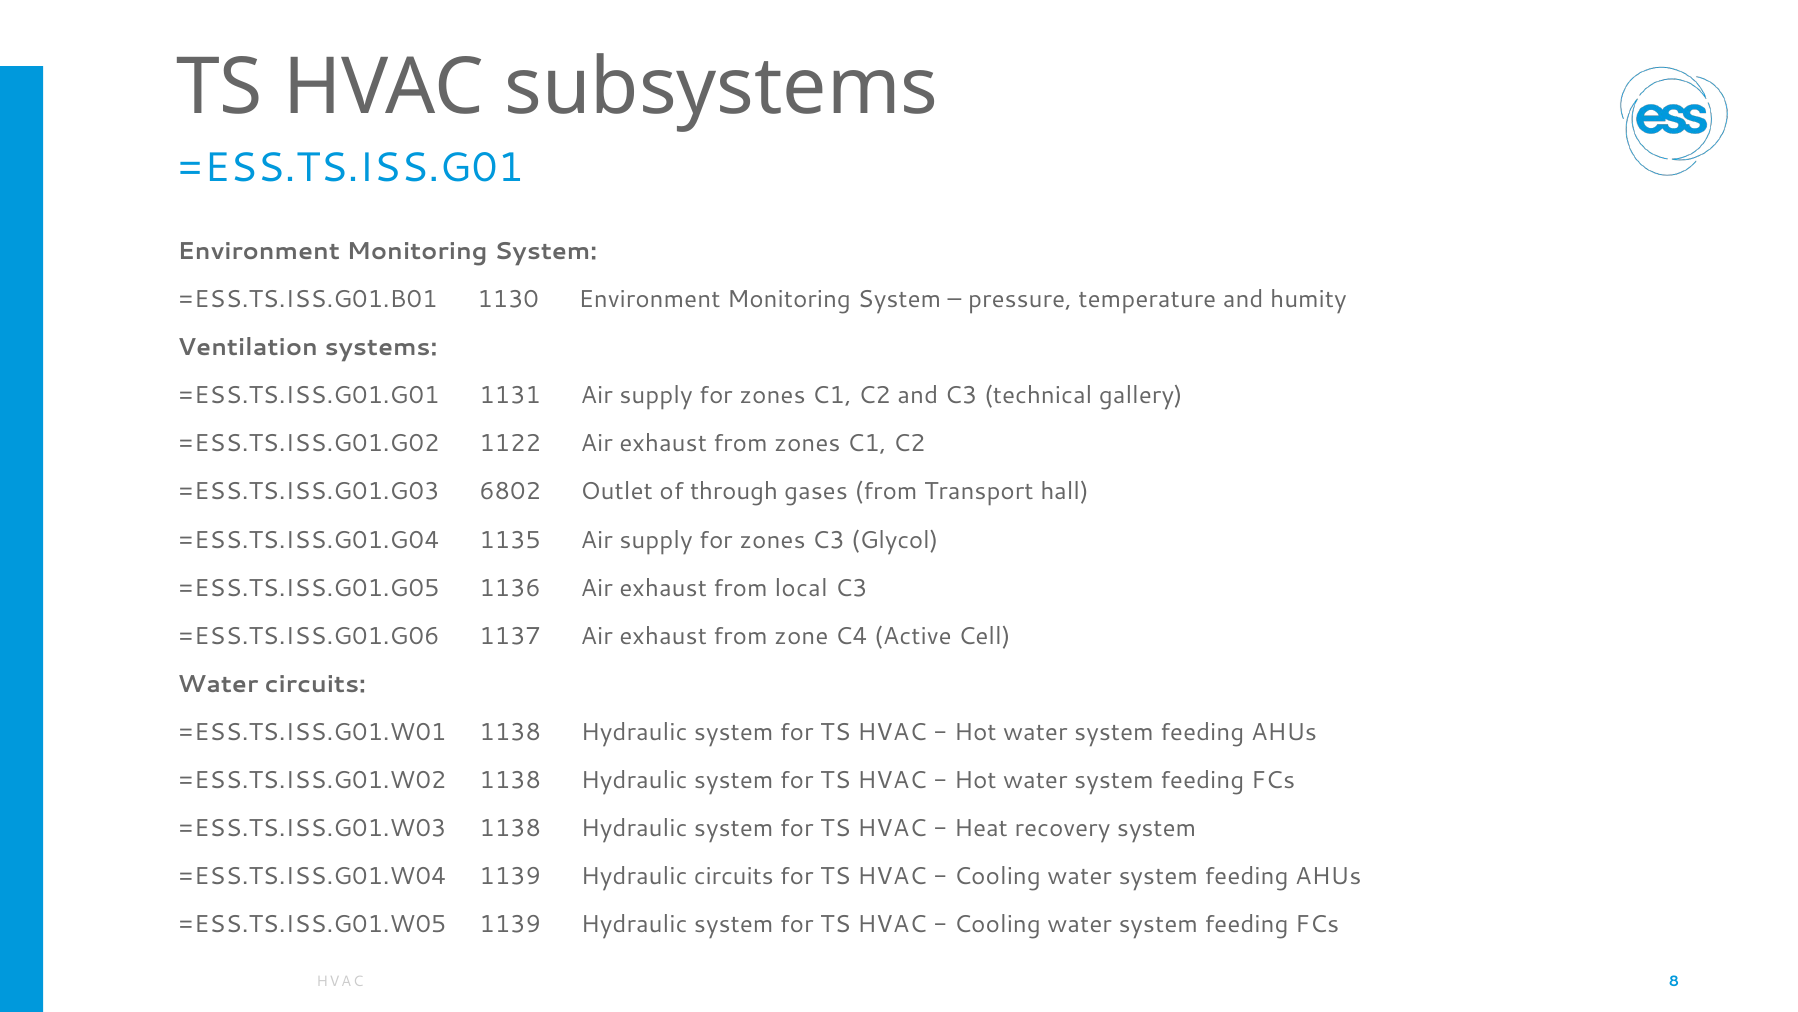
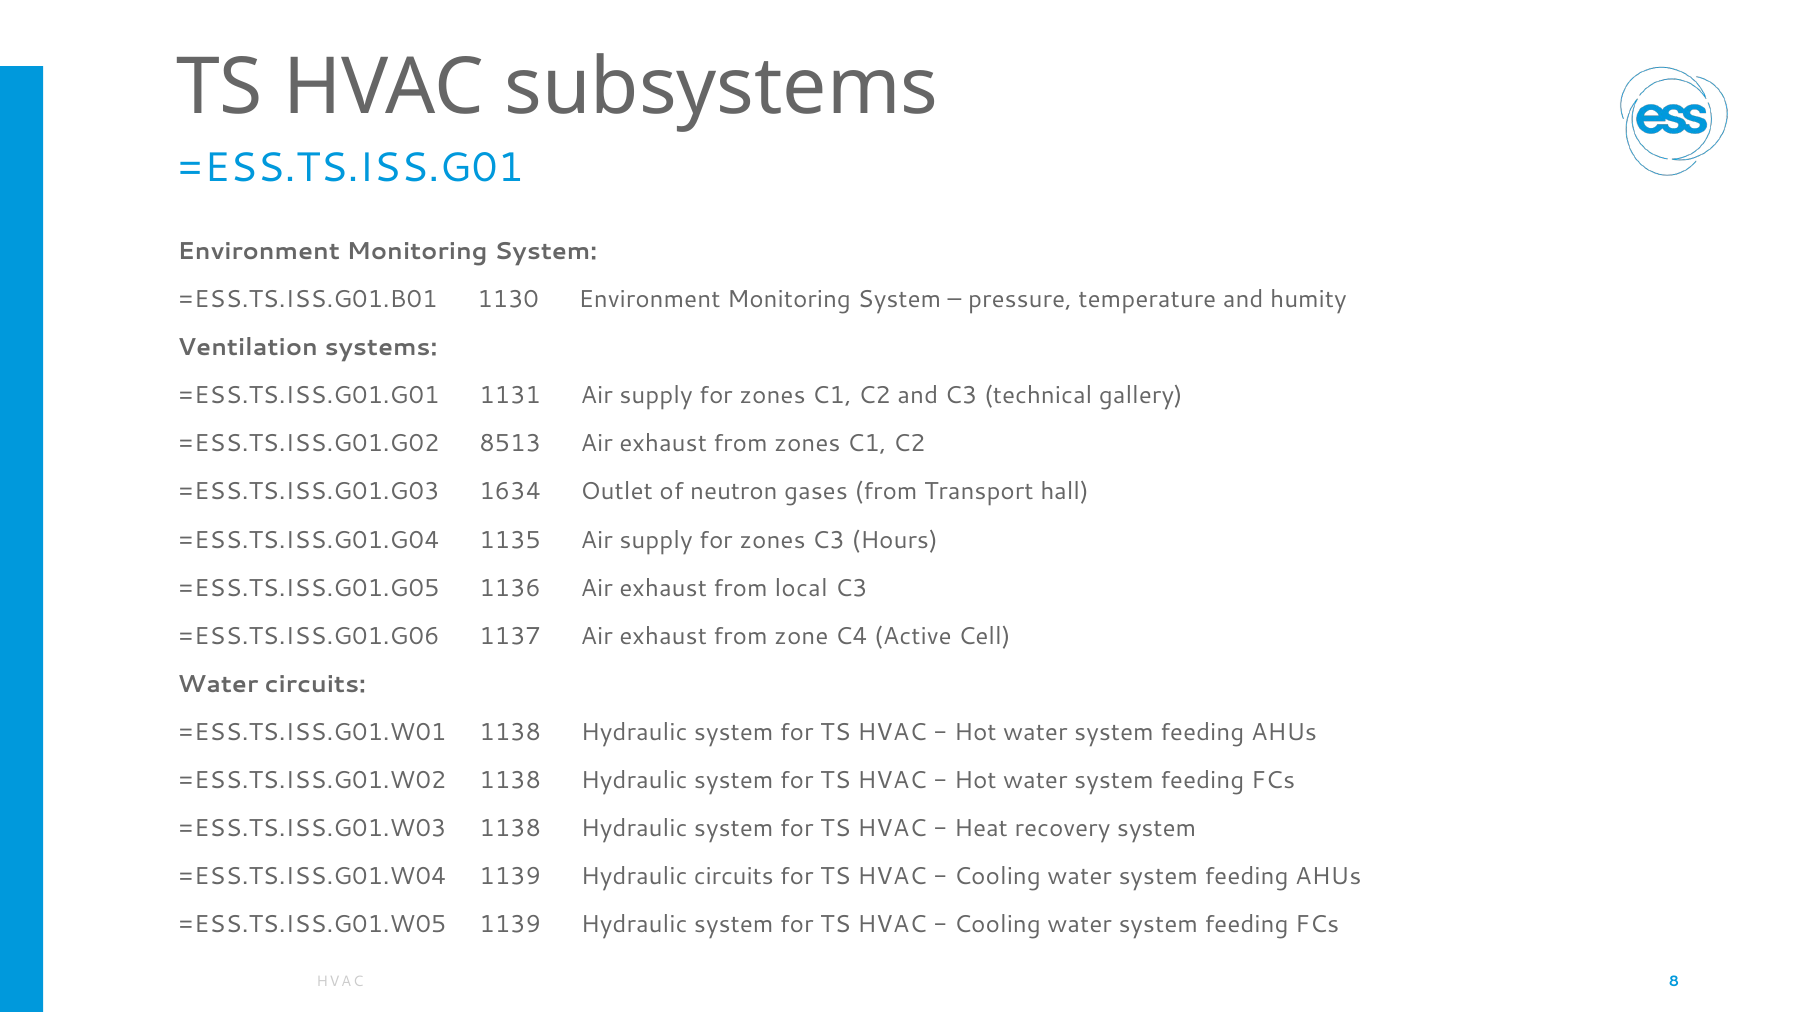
1122: 1122 -> 8513
6802: 6802 -> 1634
through: through -> neutron
Glycol: Glycol -> Hours
